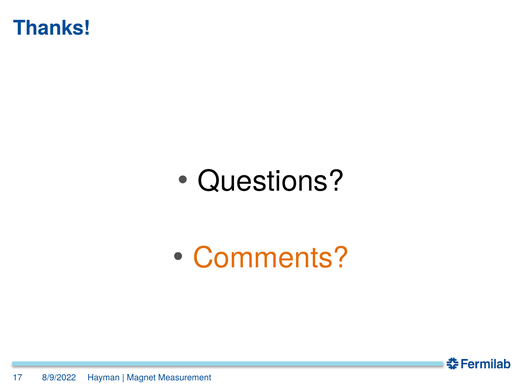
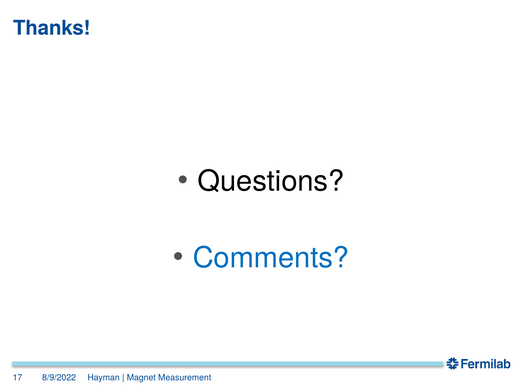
Comments colour: orange -> blue
